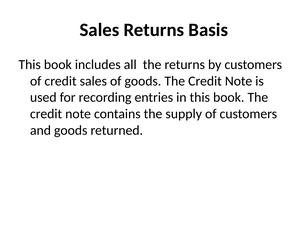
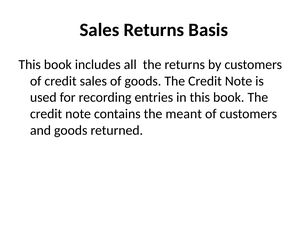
supply: supply -> meant
